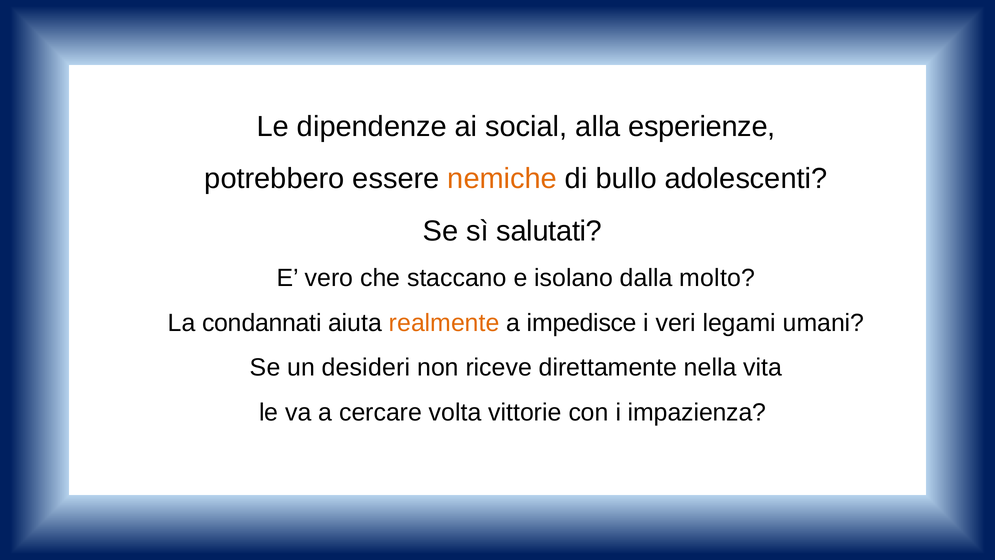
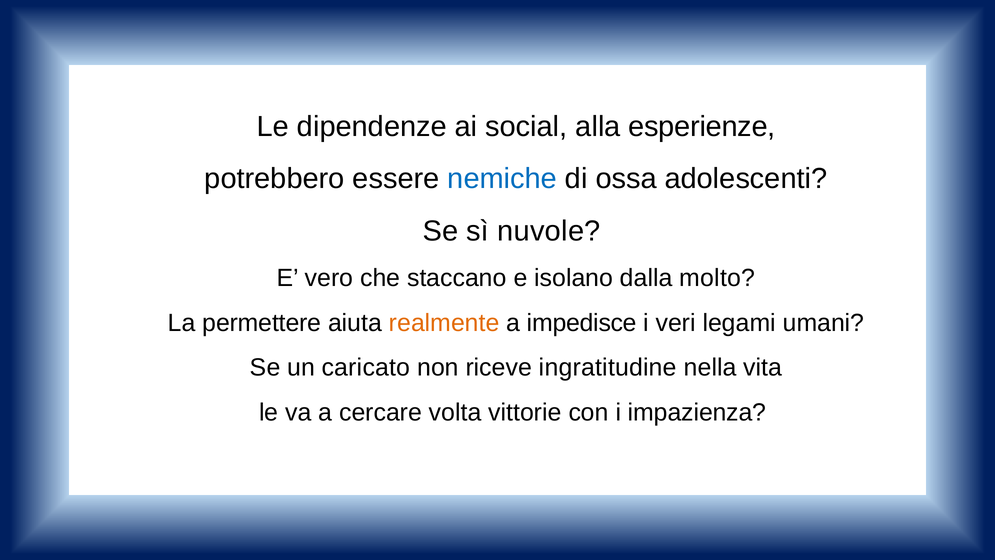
nemiche colour: orange -> blue
bullo: bullo -> ossa
salutati: salutati -> nuvole
condannati: condannati -> permettere
desideri: desideri -> caricato
direttamente: direttamente -> ingratitudine
